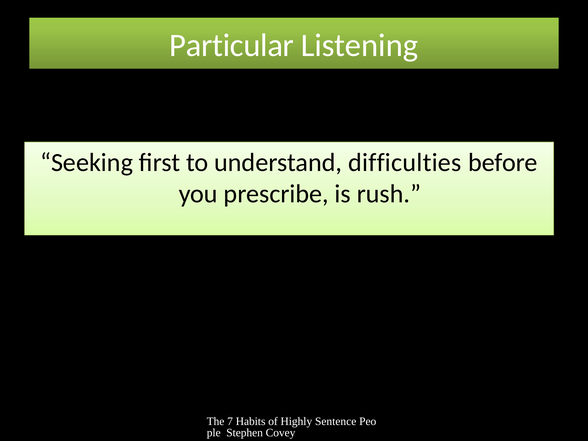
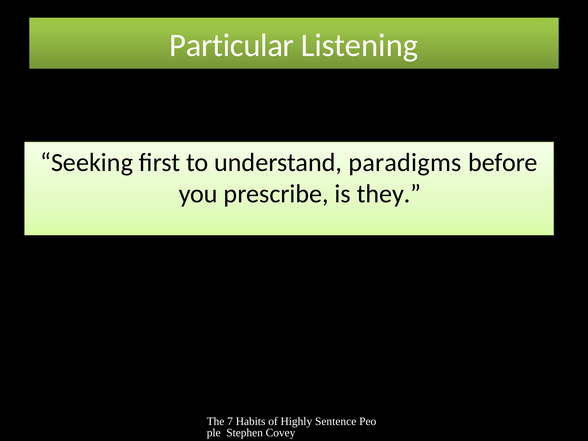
difficulties: difficulties -> paradigms
rush: rush -> they
